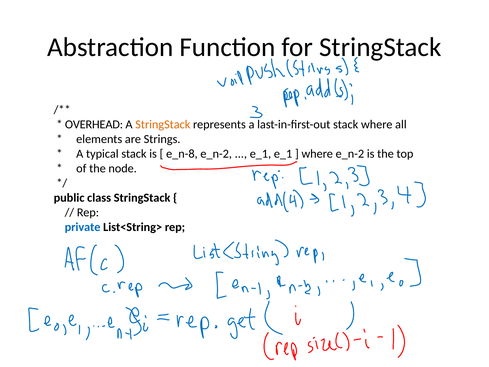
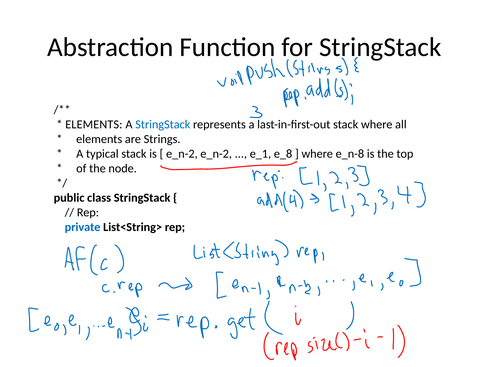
OVERHEAD at (94, 124): OVERHEAD -> ELEMENTS
StringStack at (163, 124) colour: orange -> blue
e_n-8 at (182, 154): e_n-8 -> e_n-2
e_1 e_1: e_1 -> e_8
where e_n-2: e_n-2 -> e_n-8
